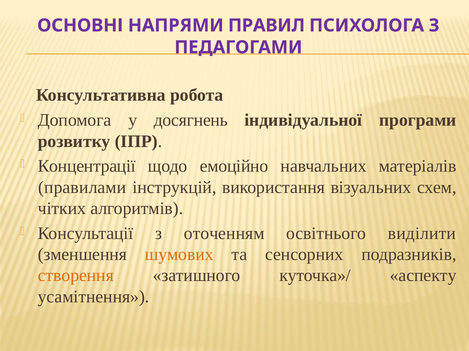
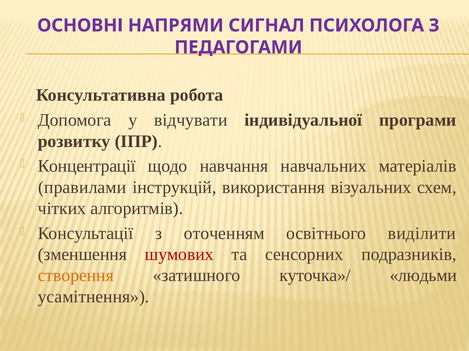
ПРАВИЛ: ПРАВИЛ -> СИГНАЛ
досягнень: досягнень -> відчувати
емоційно: емоційно -> навчання
шумових colour: orange -> red
аспекту: аспекту -> людьми
